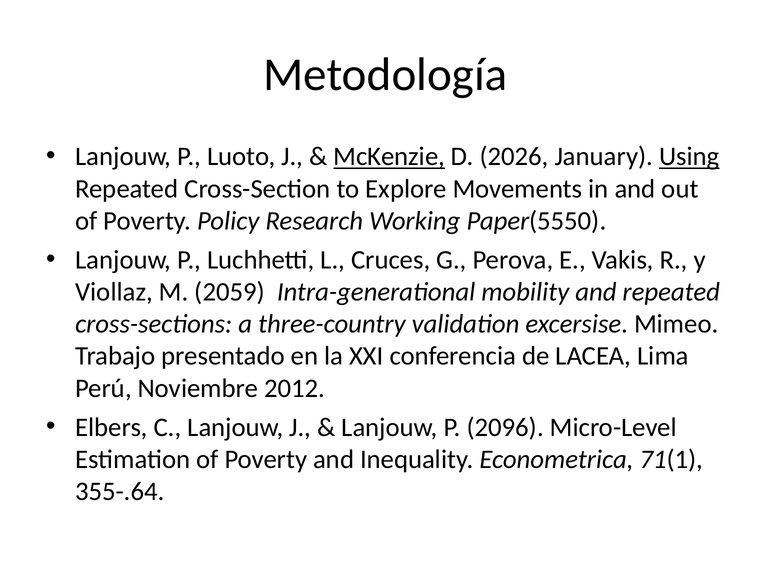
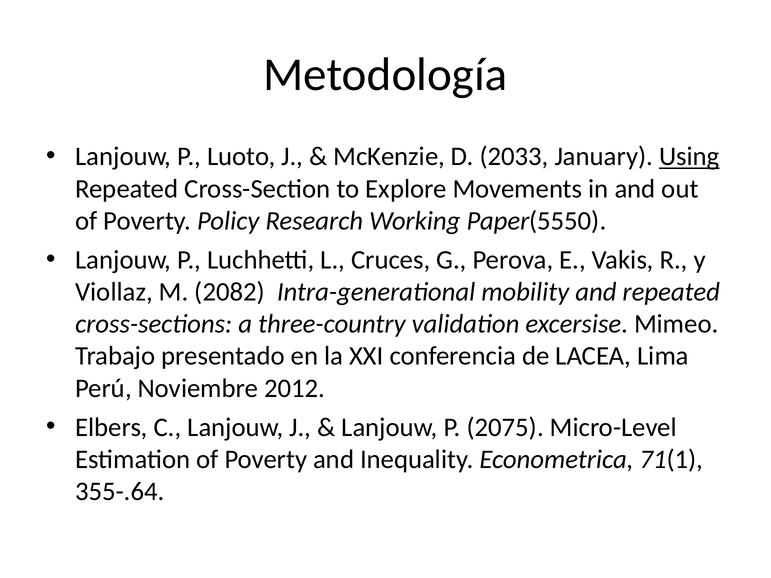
McKenzie underline: present -> none
2026: 2026 -> 2033
2059: 2059 -> 2082
2096: 2096 -> 2075
